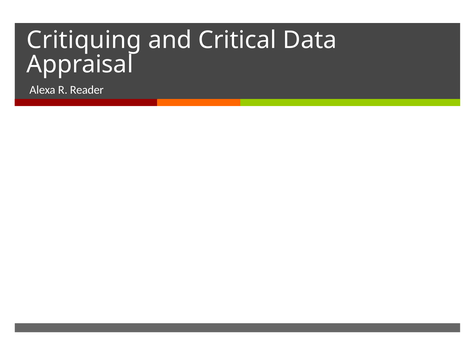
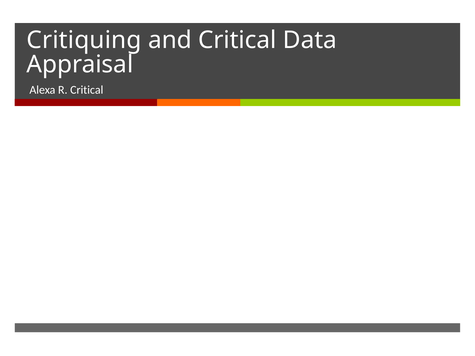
R Reader: Reader -> Critical
